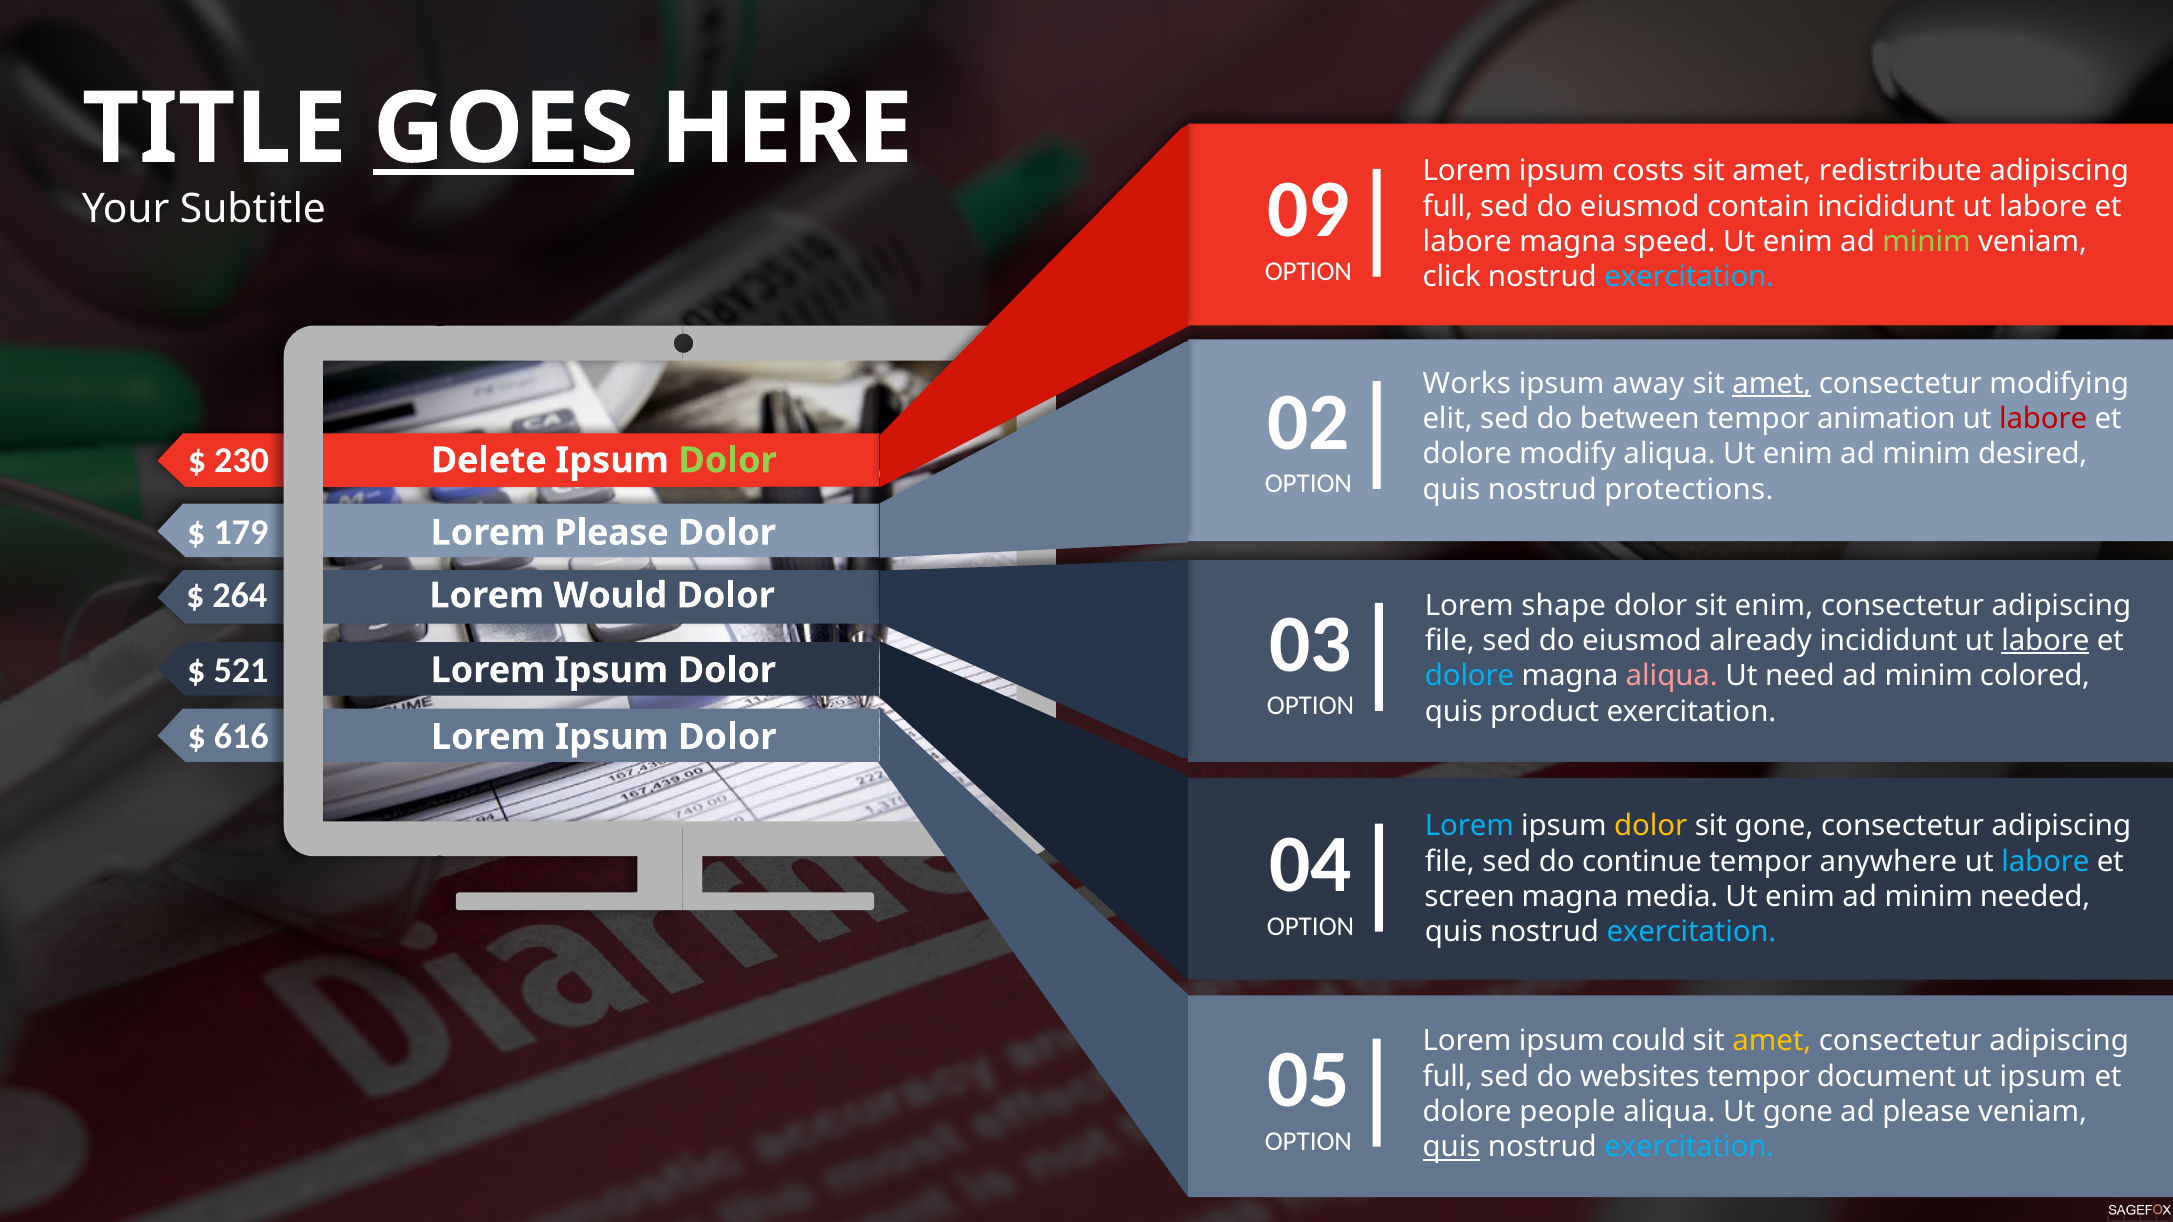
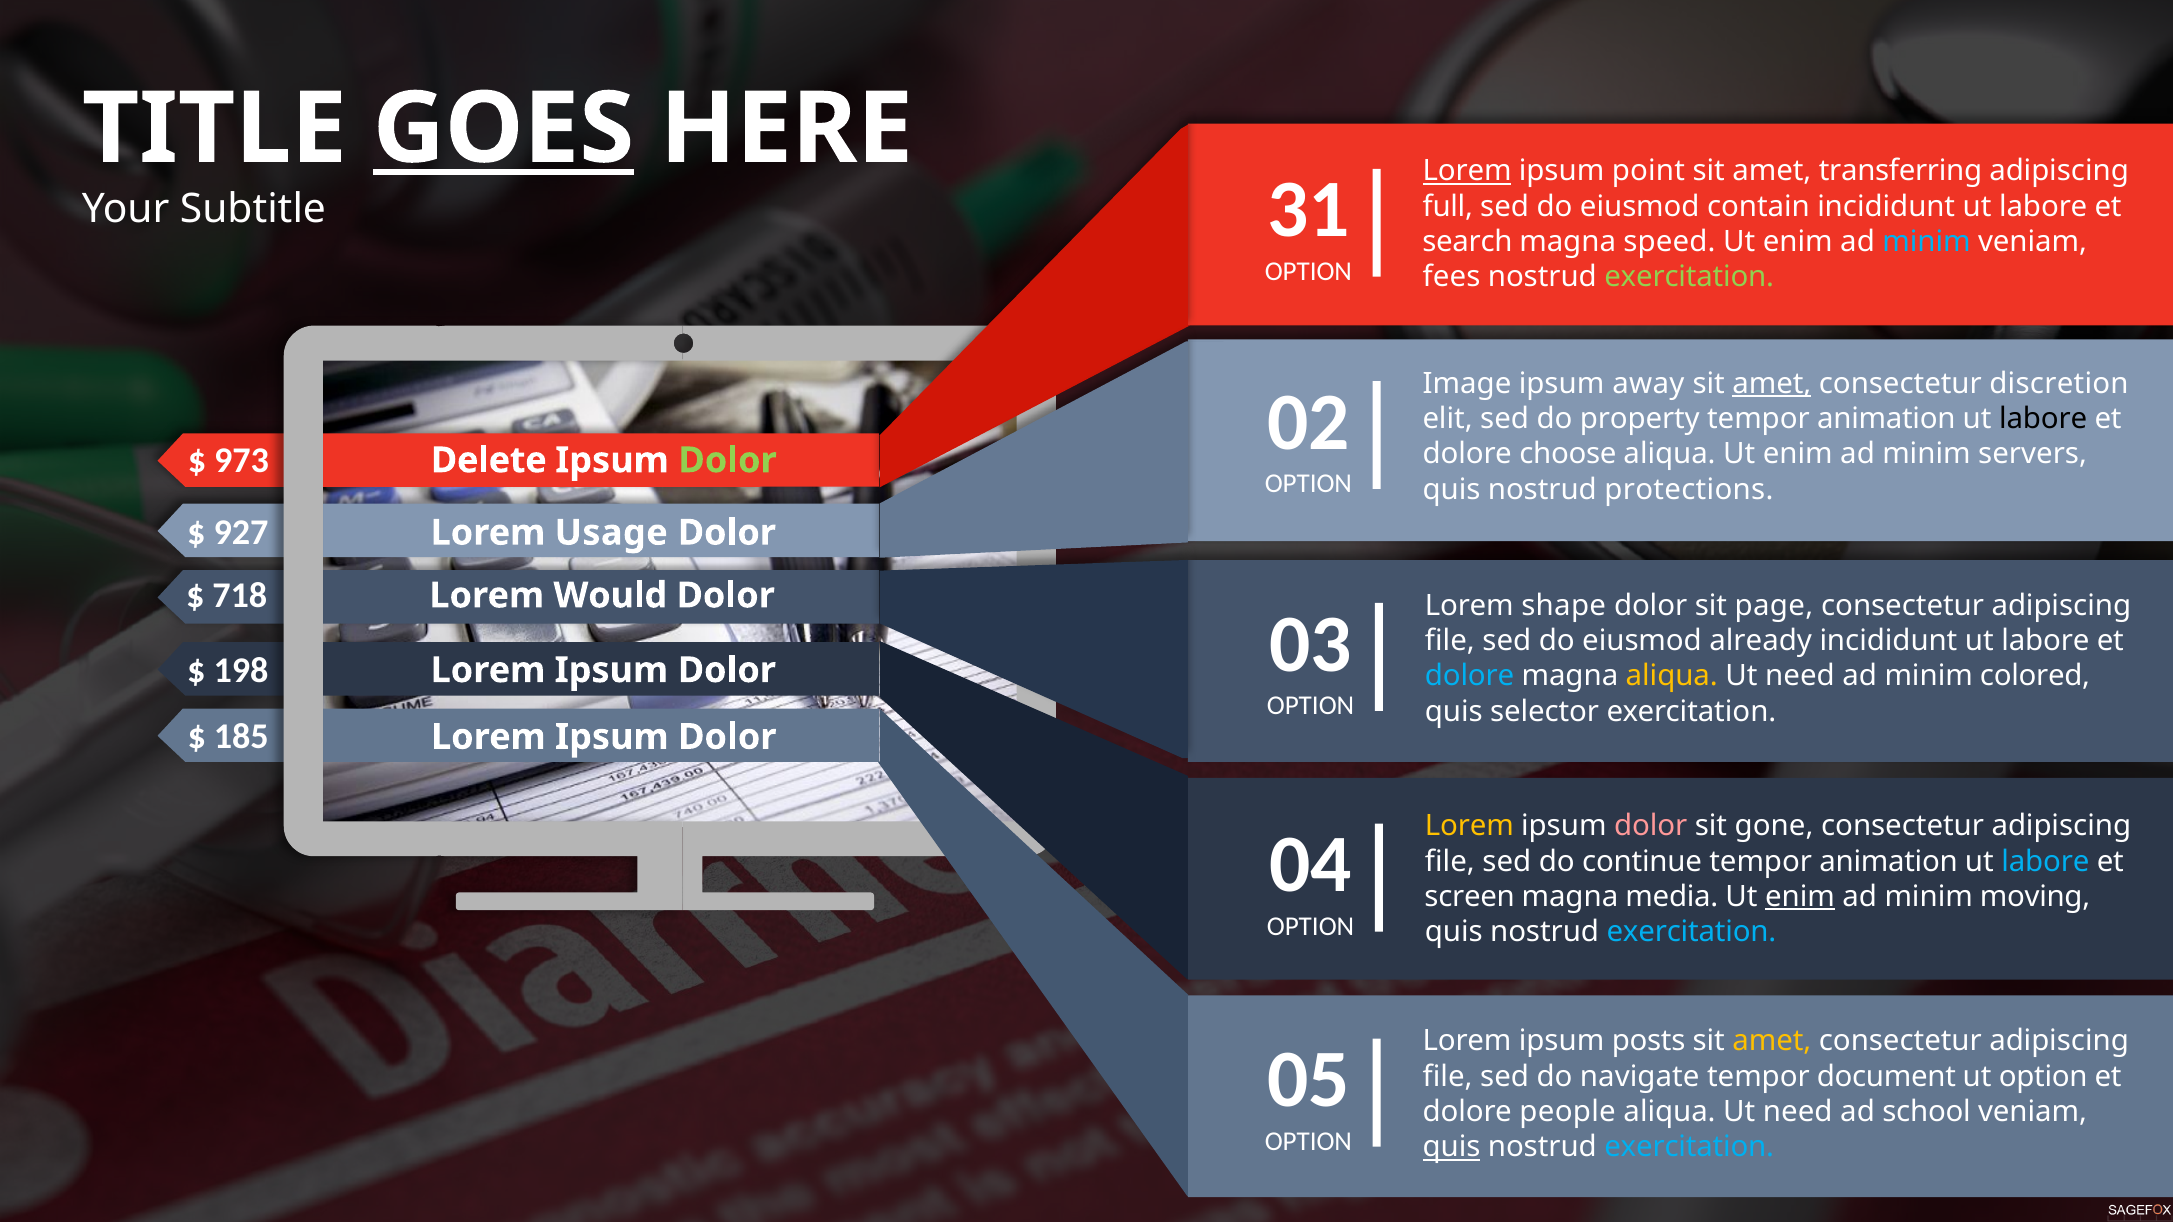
Lorem at (1467, 171) underline: none -> present
costs: costs -> point
redistribute: redistribute -> transferring
09: 09 -> 31
labore at (1467, 242): labore -> search
minim at (1926, 242) colour: light green -> light blue
click: click -> fees
exercitation at (1689, 277) colour: light blue -> light green
Works: Works -> Image
modifying: modifying -> discretion
between: between -> property
labore at (2043, 419) colour: red -> black
230: 230 -> 973
modify: modify -> choose
desired: desired -> servers
179: 179 -> 927
Lorem Please: Please -> Usage
264: 264 -> 718
sit enim: enim -> page
labore at (2045, 641) underline: present -> none
521: 521 -> 198
aliqua at (1672, 676) colour: pink -> yellow
product: product -> selector
616: 616 -> 185
Lorem at (1469, 826) colour: light blue -> yellow
dolor at (1651, 826) colour: yellow -> pink
anywhere at (1888, 862): anywhere -> animation
enim at (1800, 897) underline: none -> present
needed: needed -> moving
could: could -> posts
full at (1448, 1077): full -> file
websites: websites -> navigate
ut ipsum: ipsum -> option
gone at (1798, 1112): gone -> need
ad please: please -> school
